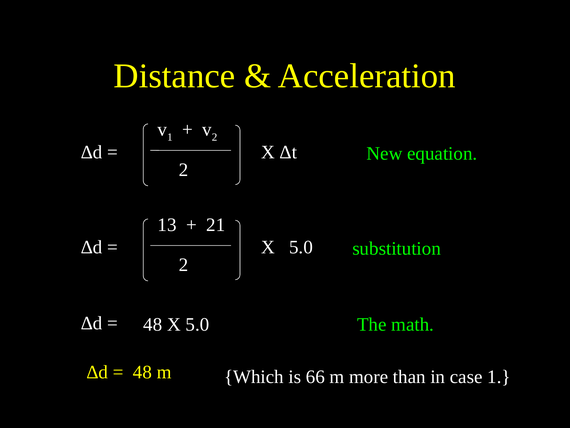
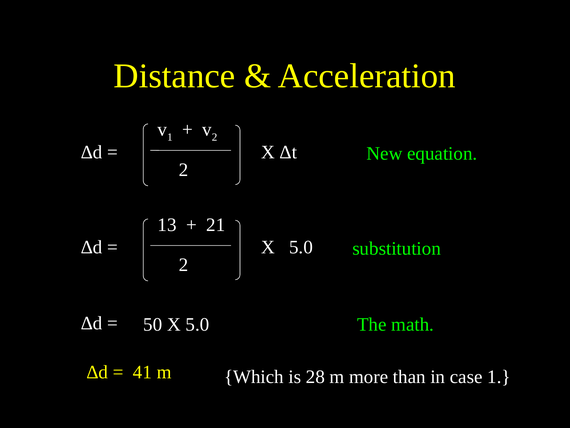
48 at (153, 324): 48 -> 50
48 at (142, 372): 48 -> 41
66: 66 -> 28
